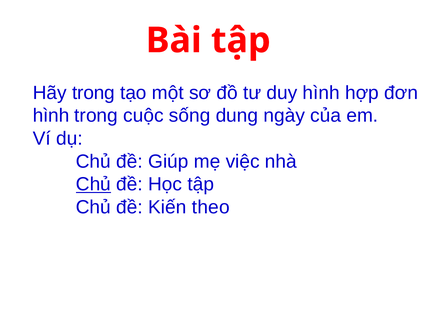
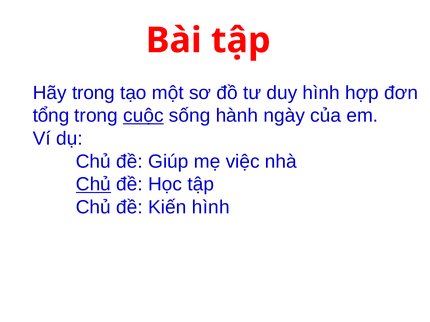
hình at (51, 116): hình -> tổng
cuộc underline: none -> present
dung: dung -> hành
Kiến theo: theo -> hình
